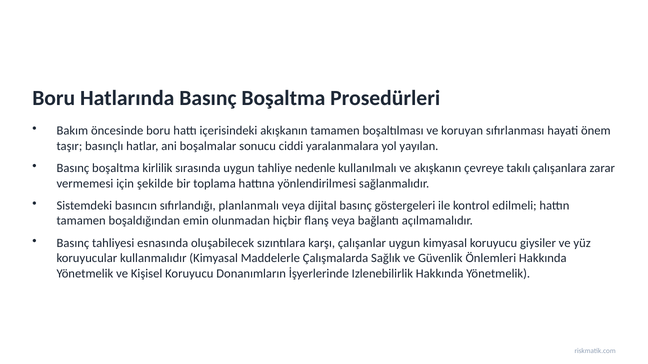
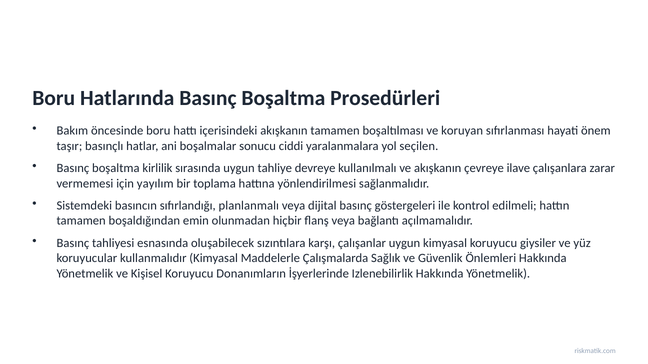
yayılan: yayılan -> seçilen
nedenle: nedenle -> devreye
takılı: takılı -> ilave
şekilde: şekilde -> yayılım
